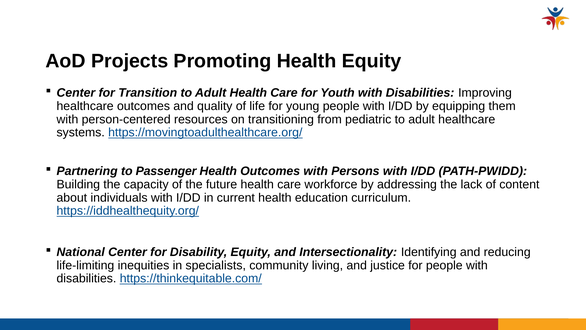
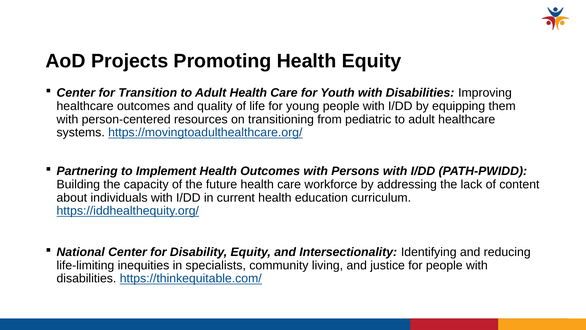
Passenger: Passenger -> Implement
